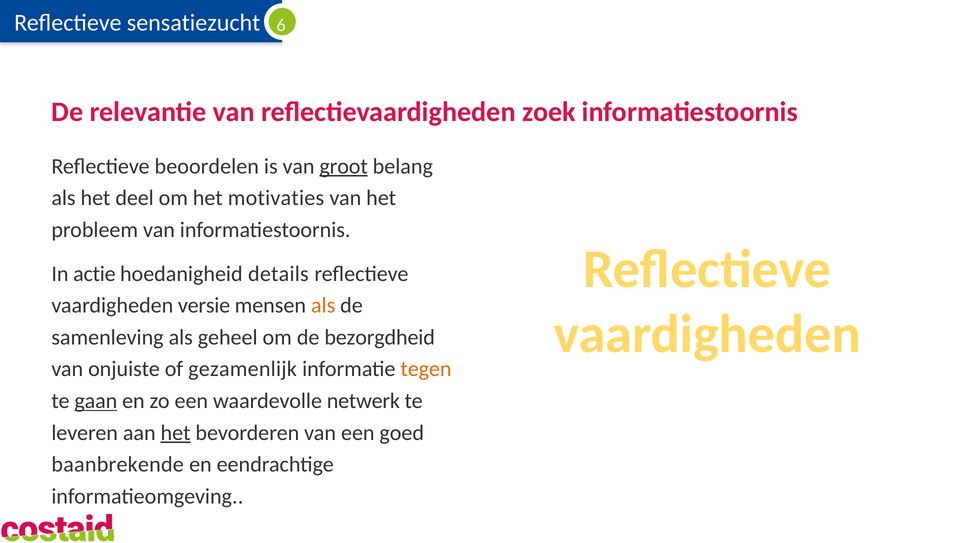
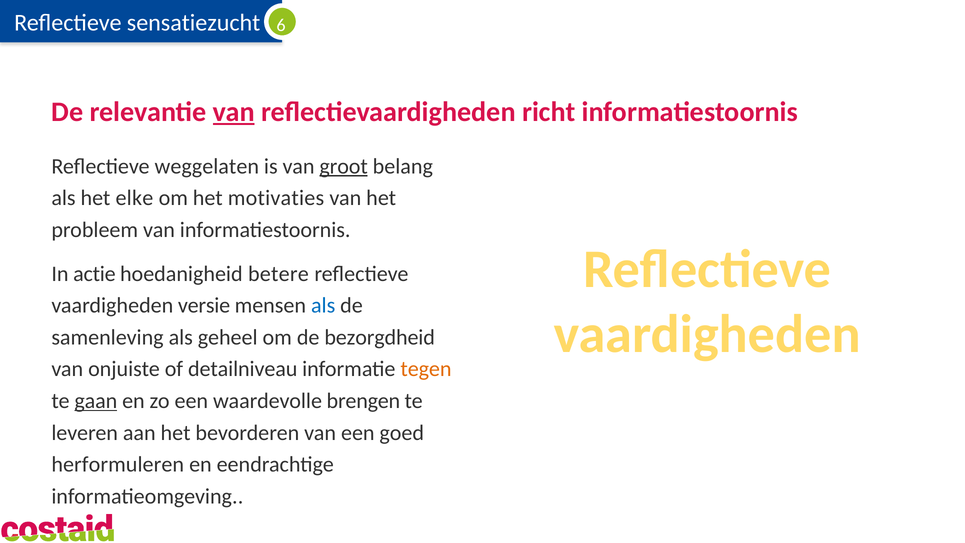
van at (234, 112) underline: none -> present
zoek: zoek -> richt
beoordelen: beoordelen -> weggelaten
deel: deel -> elke
details: details -> betere
als at (323, 305) colour: orange -> blue
gezamenlijk: gezamenlijk -> detailniveau
netwerk: netwerk -> brengen
het at (176, 433) underline: present -> none
baanbrekende: baanbrekende -> herformuleren
